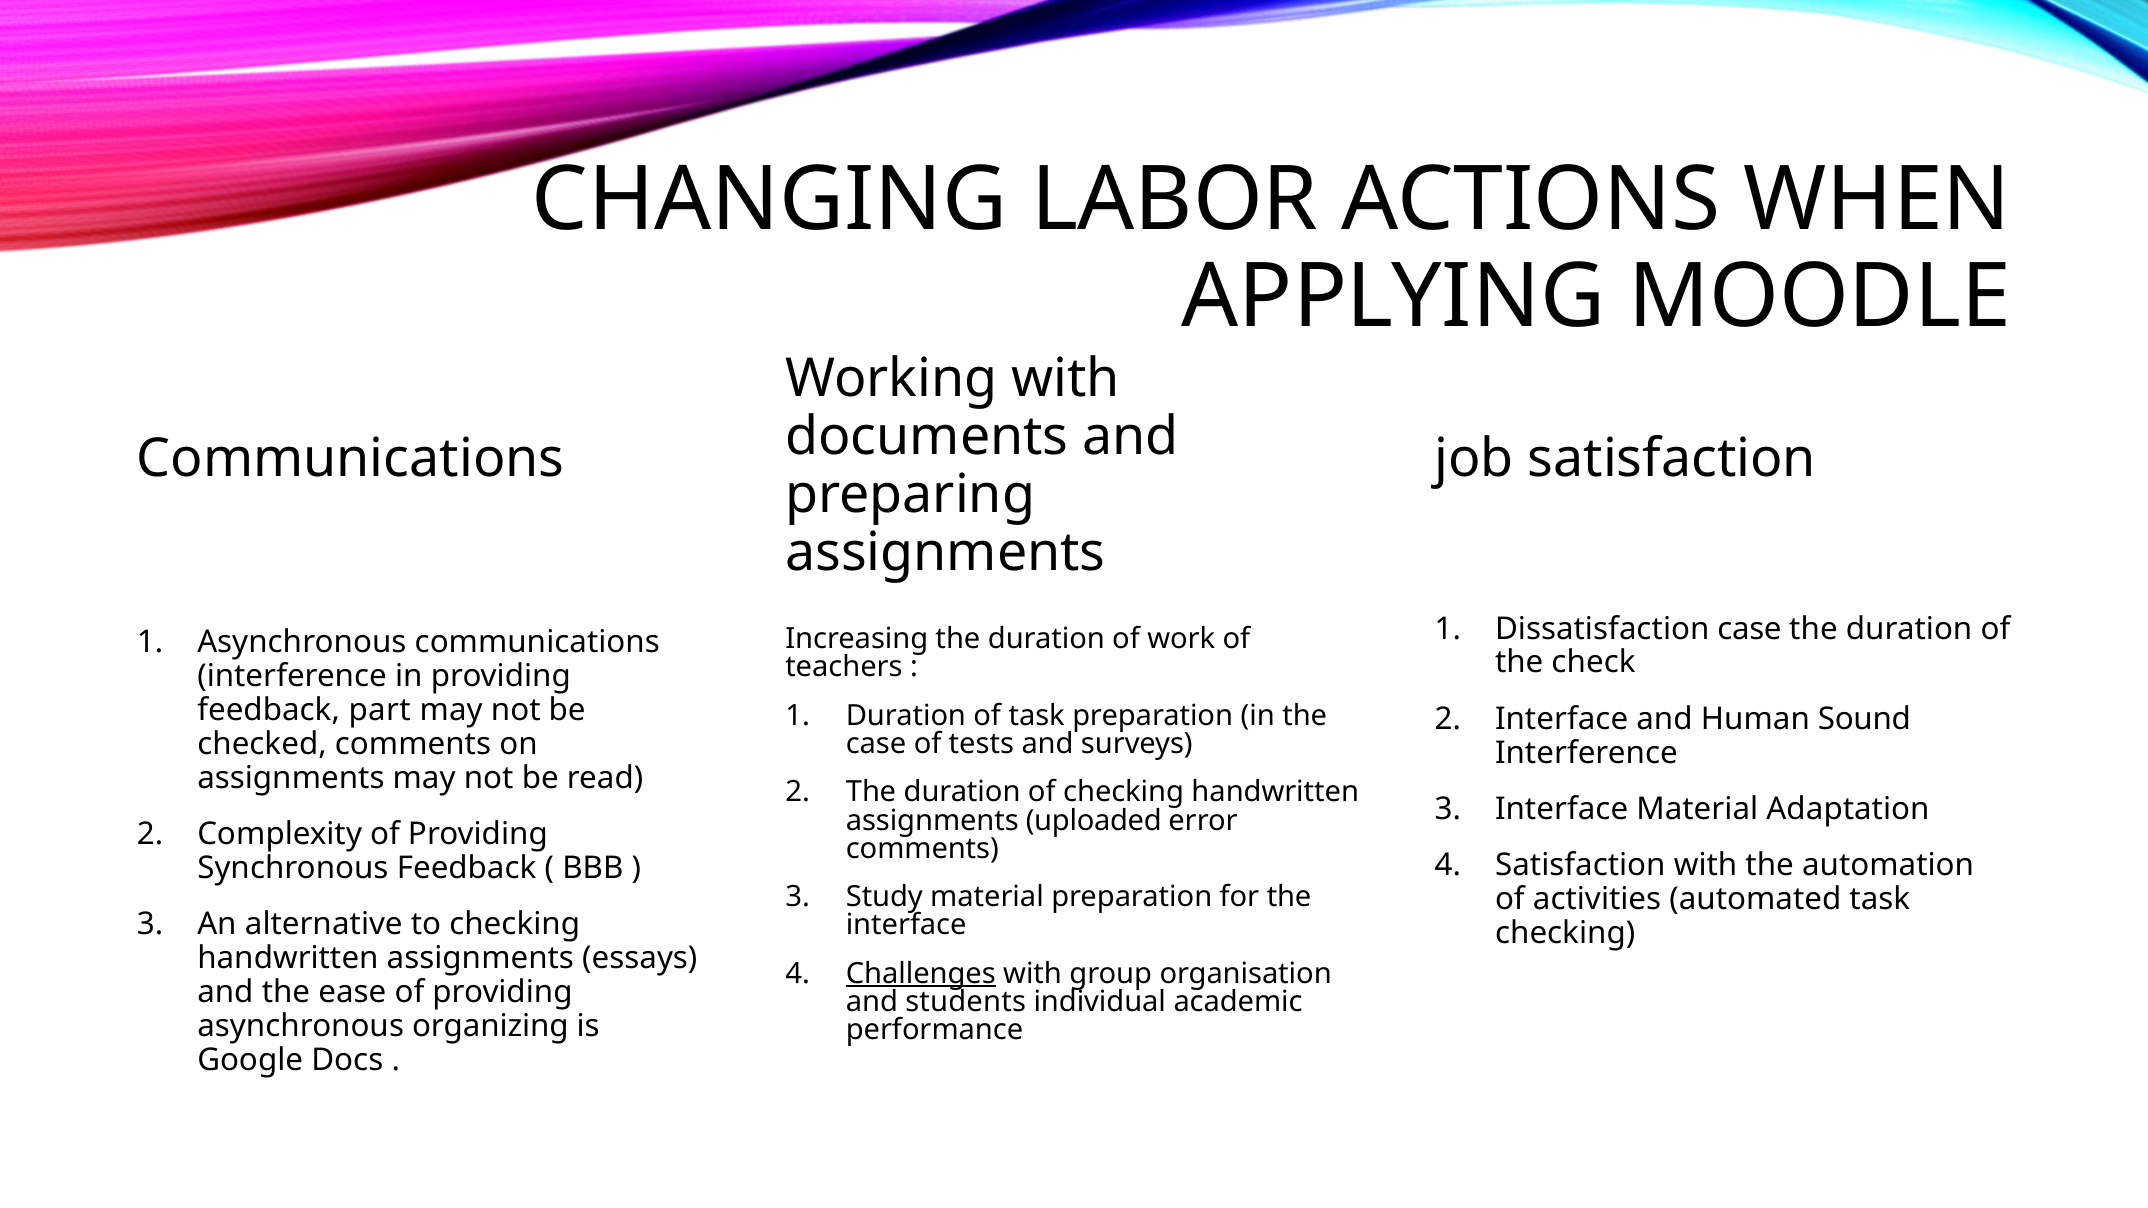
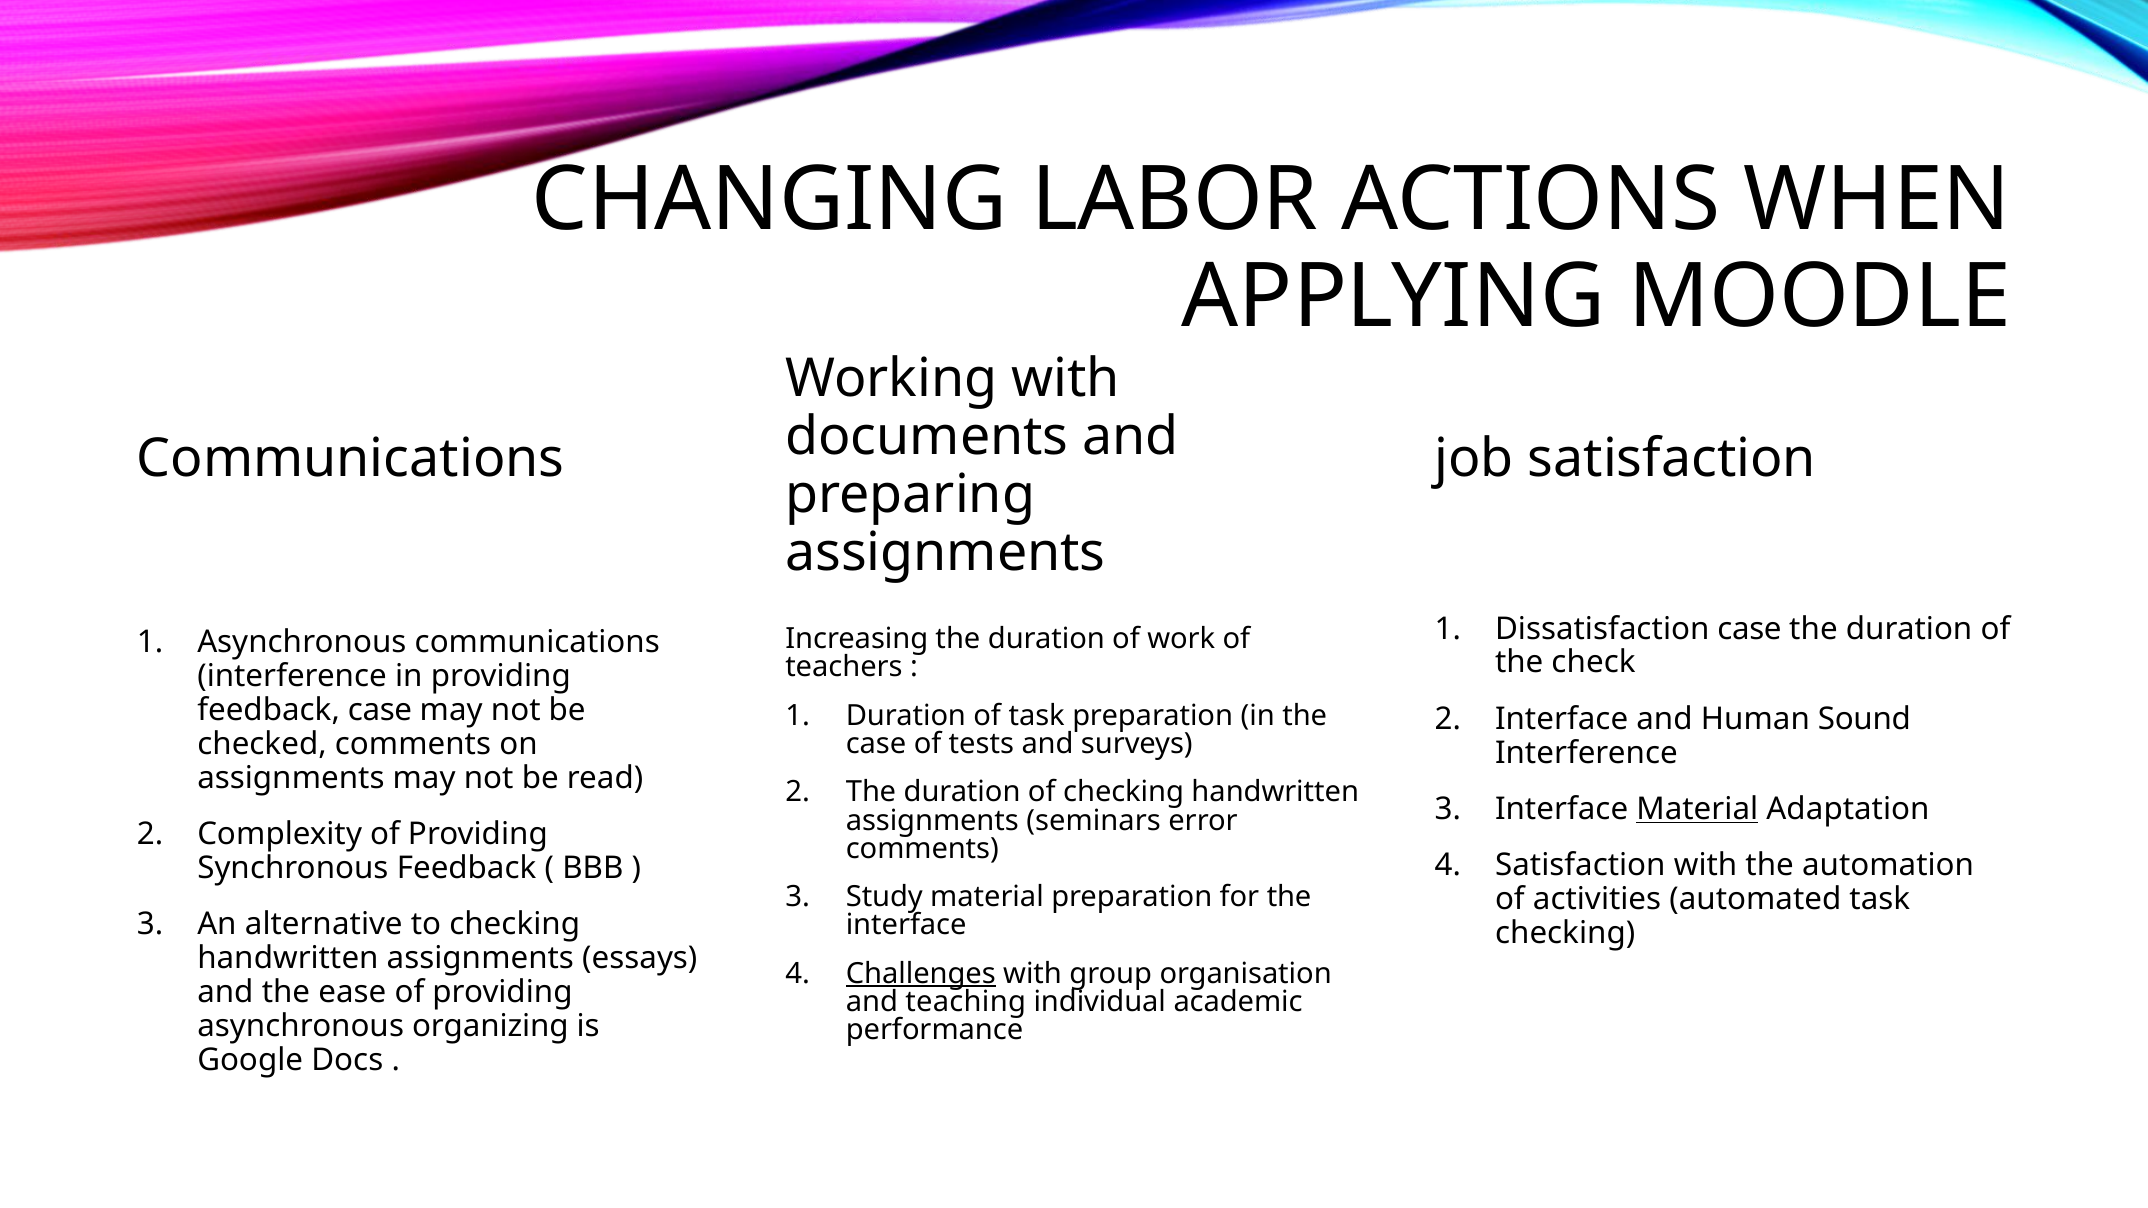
feedback part: part -> case
Material at (1697, 809) underline: none -> present
uploaded: uploaded -> seminars
students: students -> teaching
